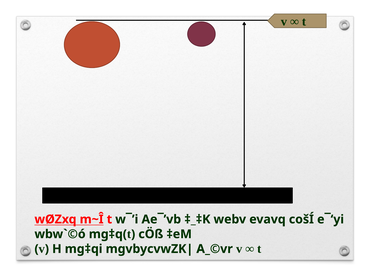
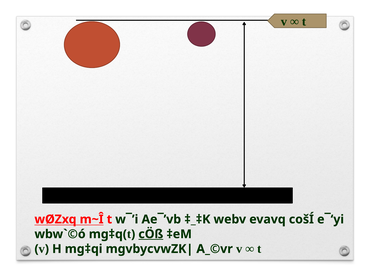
cÖß underline: none -> present
